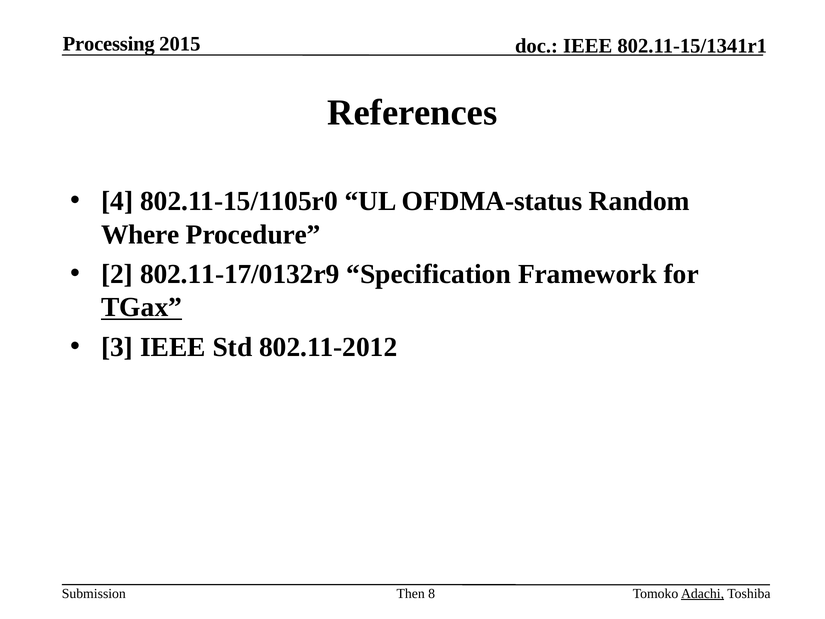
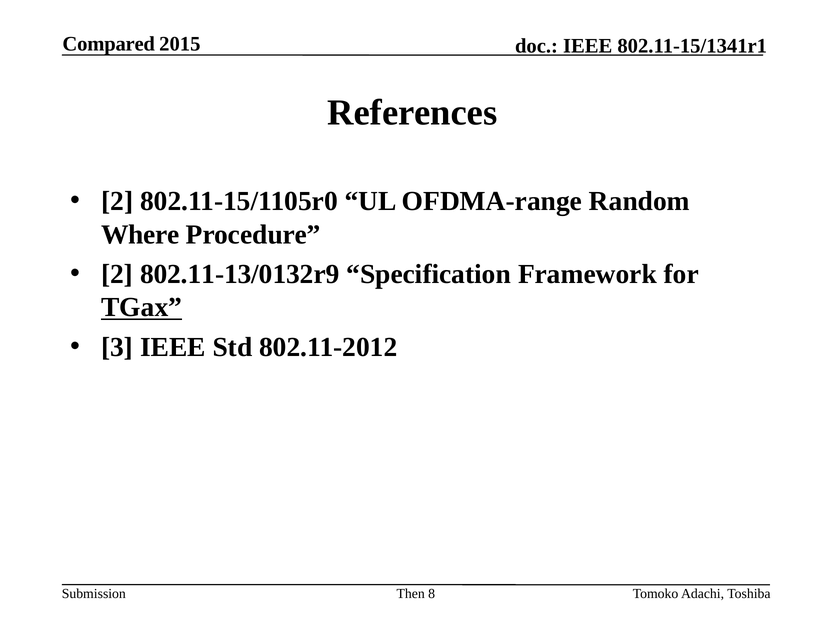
Processing: Processing -> Compared
4 at (117, 201): 4 -> 2
OFDMA-status: OFDMA-status -> OFDMA-range
802.11-17/0132r9: 802.11-17/0132r9 -> 802.11-13/0132r9
Adachi underline: present -> none
